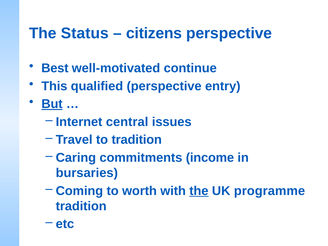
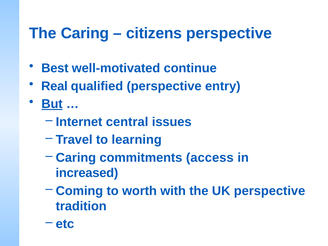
The Status: Status -> Caring
This: This -> Real
to tradition: tradition -> learning
income: income -> access
bursaries: bursaries -> increased
the at (199, 191) underline: present -> none
UK programme: programme -> perspective
